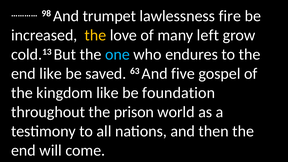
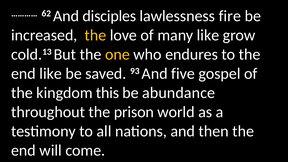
98: 98 -> 62
trumpet: trumpet -> disciples
many left: left -> like
one colour: light blue -> yellow
63: 63 -> 93
kingdom like: like -> this
foundation: foundation -> abundance
